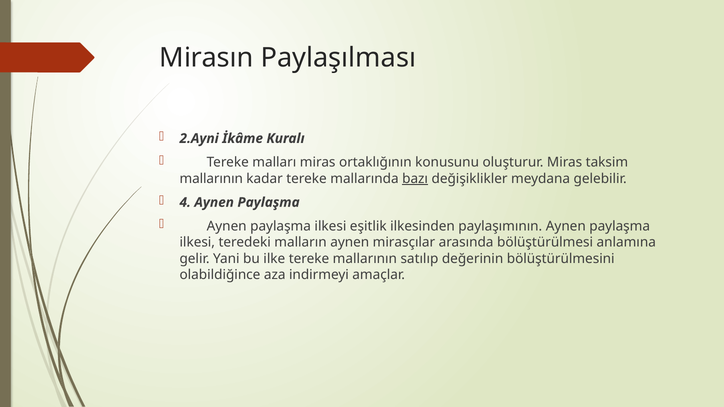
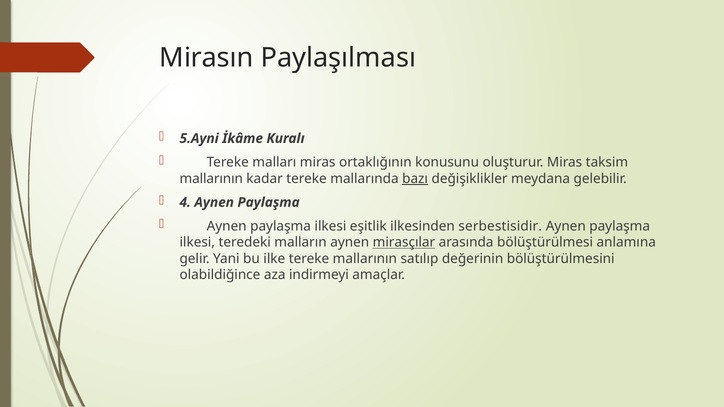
2.Ayni: 2.Ayni -> 5.Ayni
paylaşımının: paylaşımının -> serbestisidir
mirasçılar underline: none -> present
